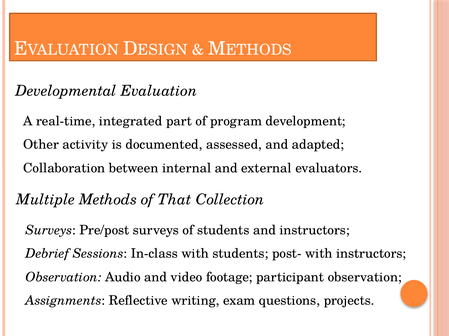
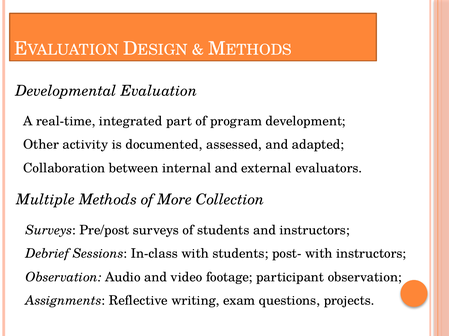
That: That -> More
